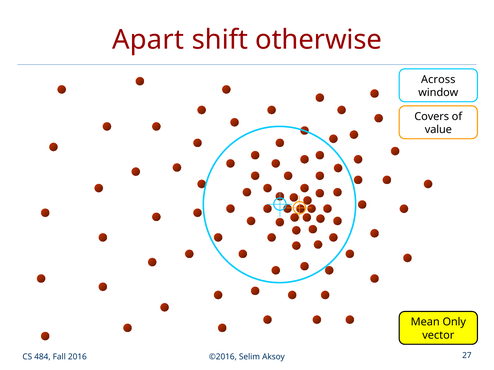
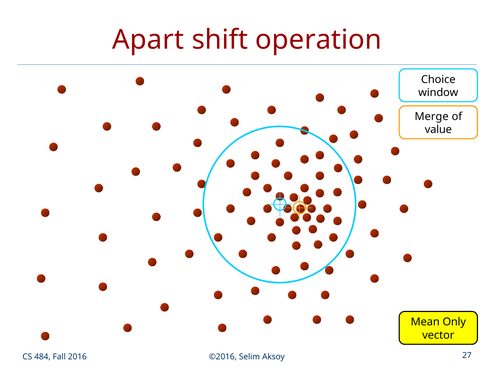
otherwise: otherwise -> operation
Across: Across -> Choice
Covers: Covers -> Merge
